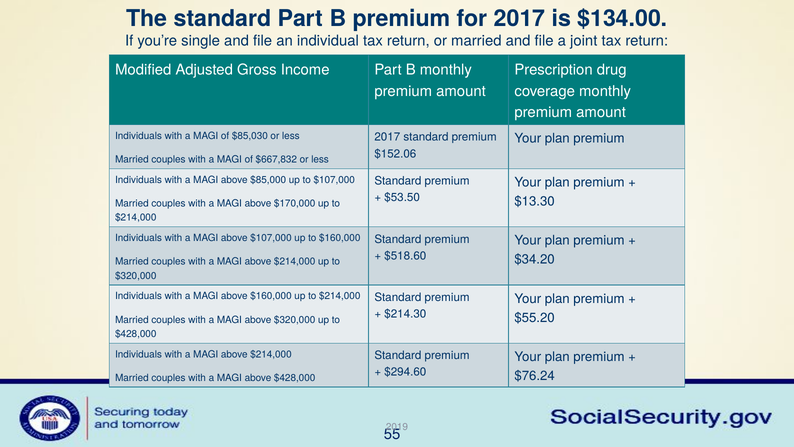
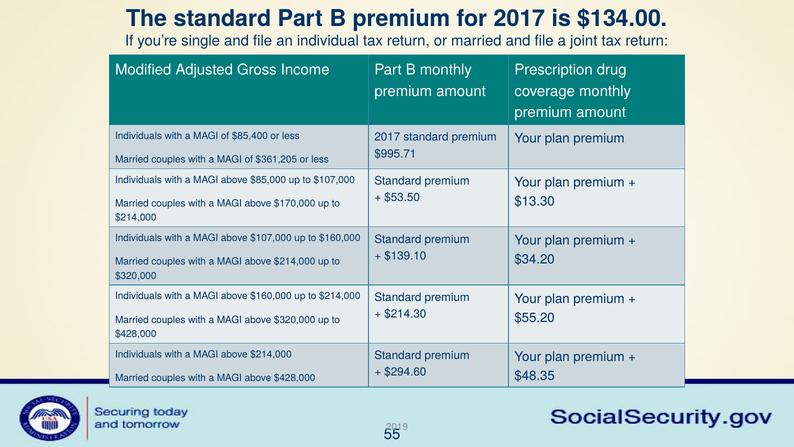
$85,030: $85,030 -> $85,400
$152.06: $152.06 -> $995.71
$667,832: $667,832 -> $361,205
$518.60: $518.60 -> $139.10
$76.24: $76.24 -> $48.35
